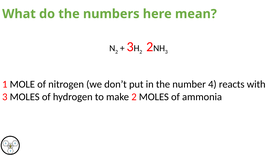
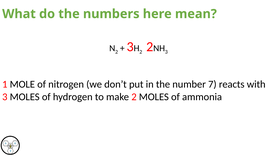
4: 4 -> 7
